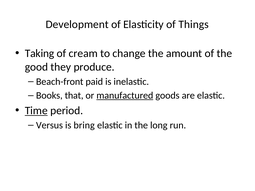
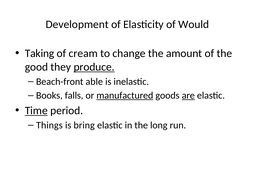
Things: Things -> Would
produce underline: none -> present
paid: paid -> able
that: that -> falls
are underline: none -> present
Versus: Versus -> Things
